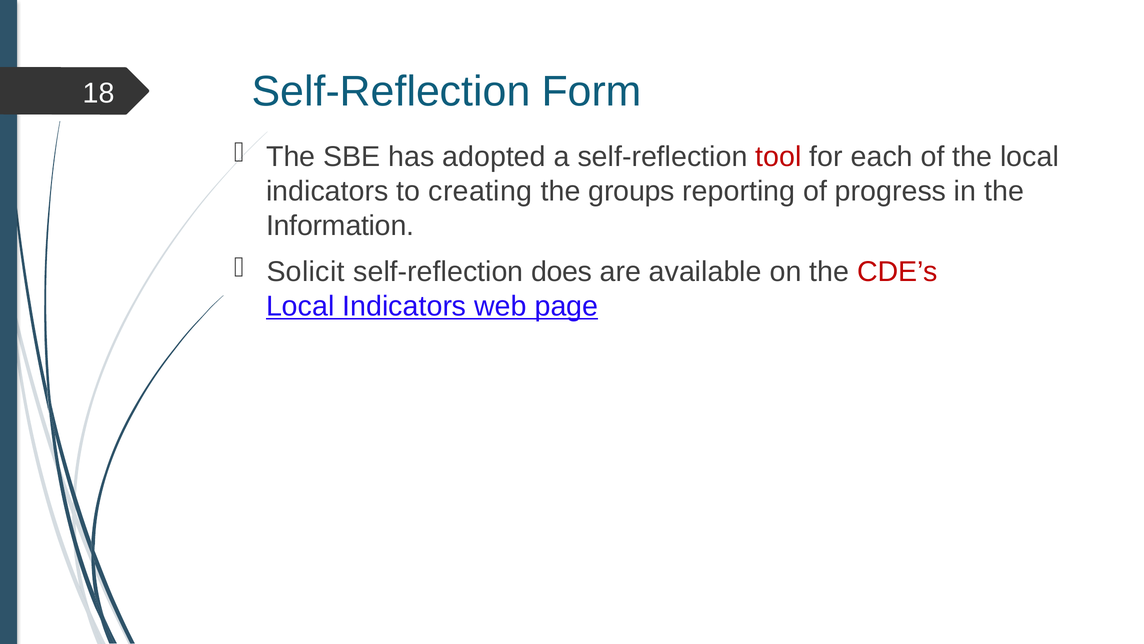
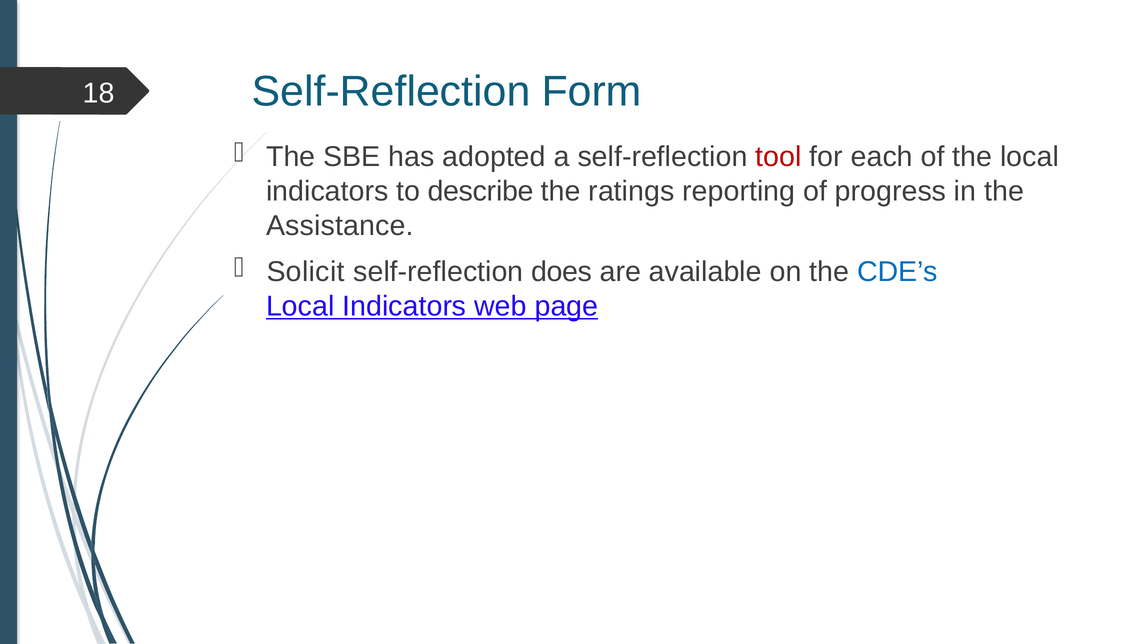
creating: creating -> describe
groups: groups -> ratings
Information: Information -> Assistance
CDE’s colour: red -> blue
